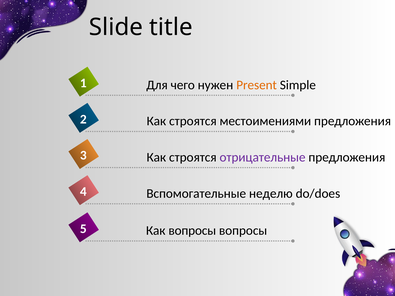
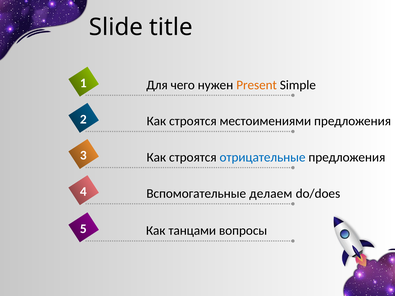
отрицательные colour: purple -> blue
неделю: неделю -> делаем
Как вопросы: вопросы -> танцами
